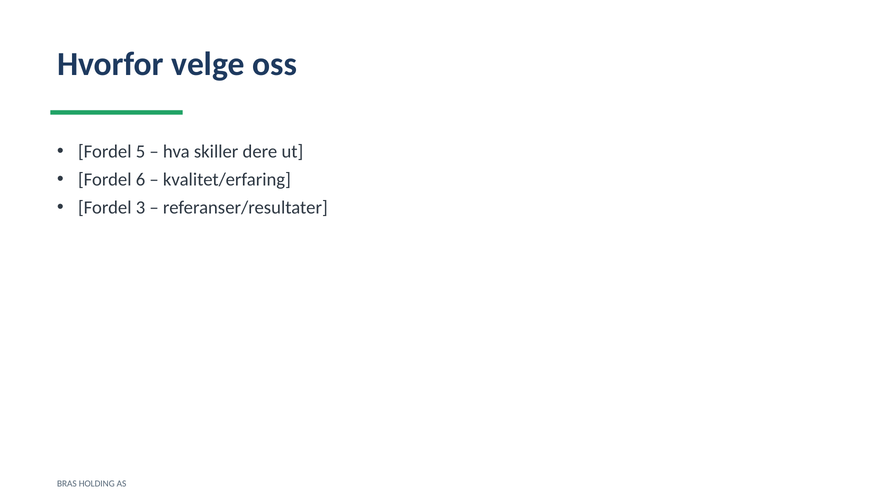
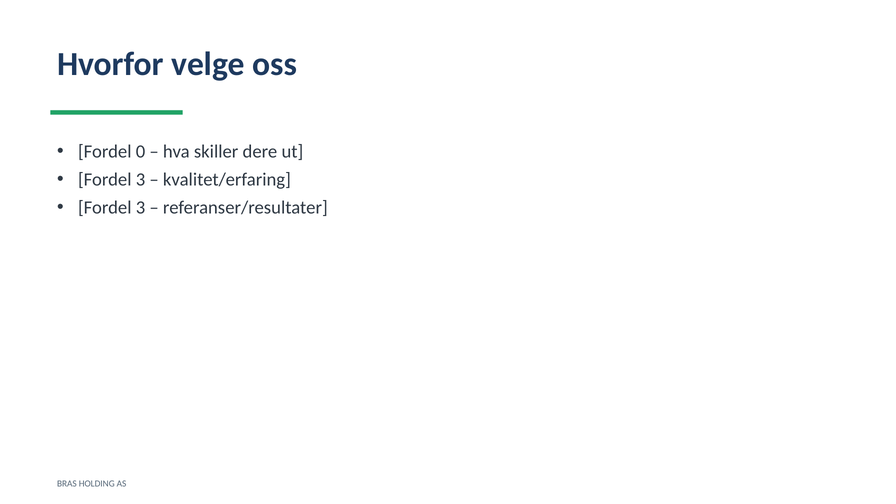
5: 5 -> 0
6 at (141, 180): 6 -> 3
